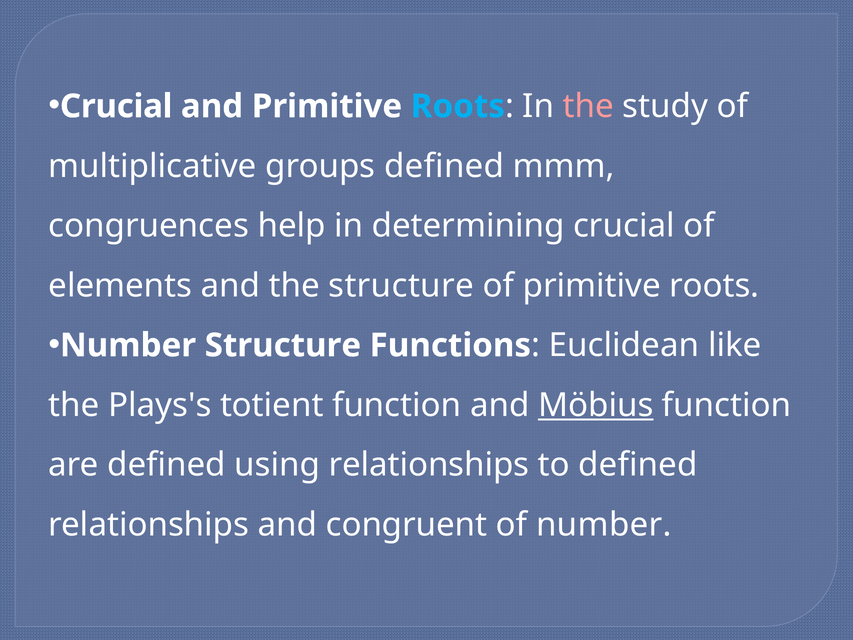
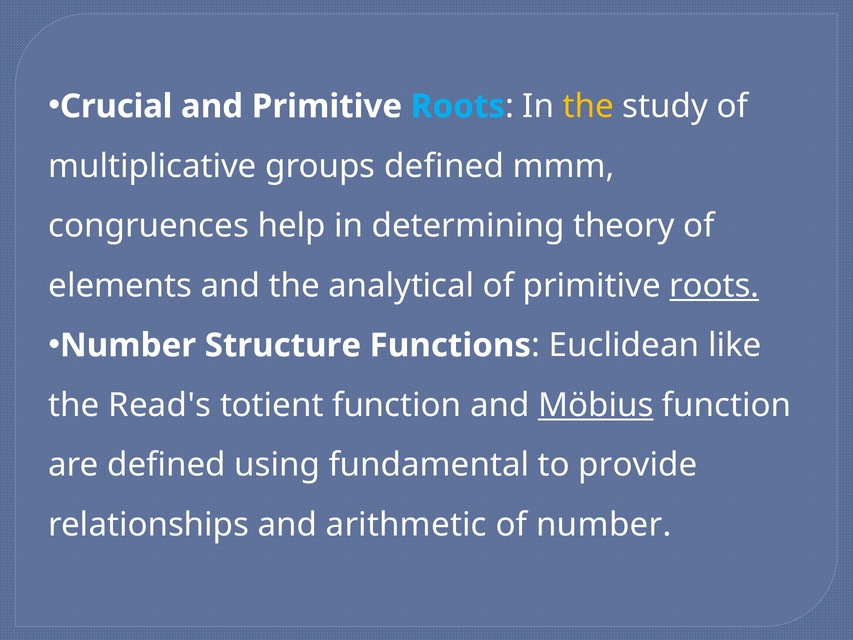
the at (588, 106) colour: pink -> yellow
determining crucial: crucial -> theory
the structure: structure -> analytical
roots at (714, 286) underline: none -> present
Plays's: Plays's -> Read's
using relationships: relationships -> fundamental
to defined: defined -> provide
congruent: congruent -> arithmetic
